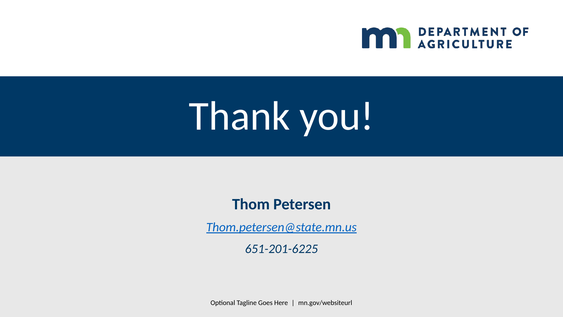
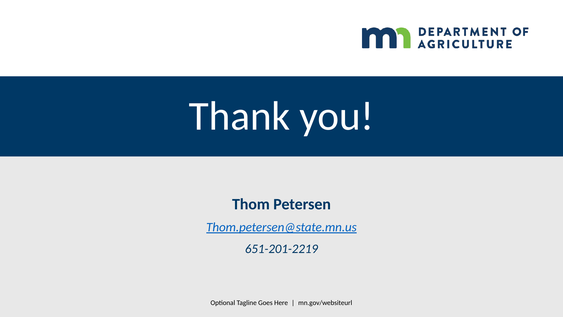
651-201-6225: 651-201-6225 -> 651-201-2219
